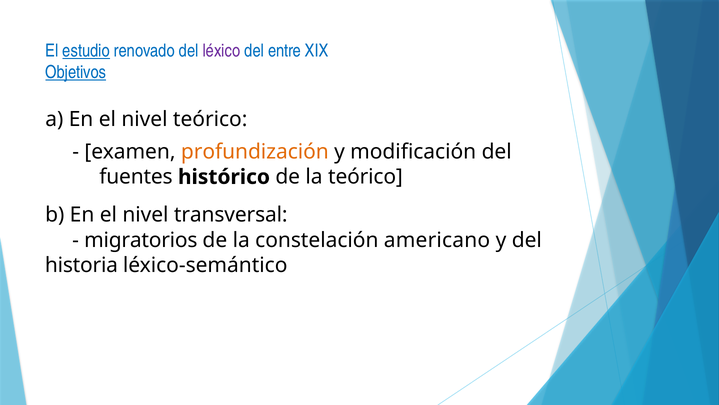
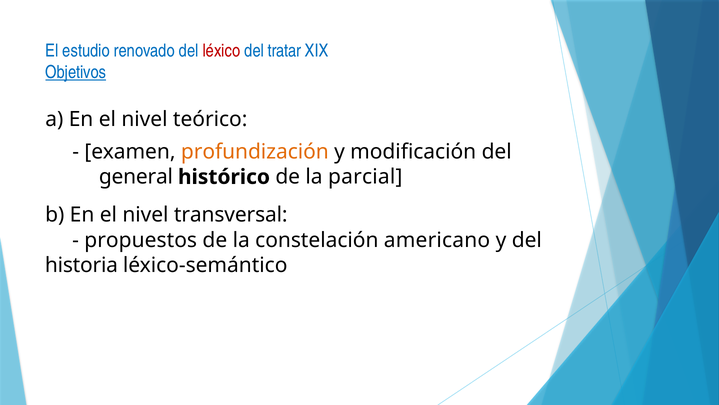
estudio underline: present -> none
léxico colour: purple -> red
entre: entre -> tratar
fuentes: fuentes -> general
la teórico: teórico -> parcial
migratorios: migratorios -> propuestos
